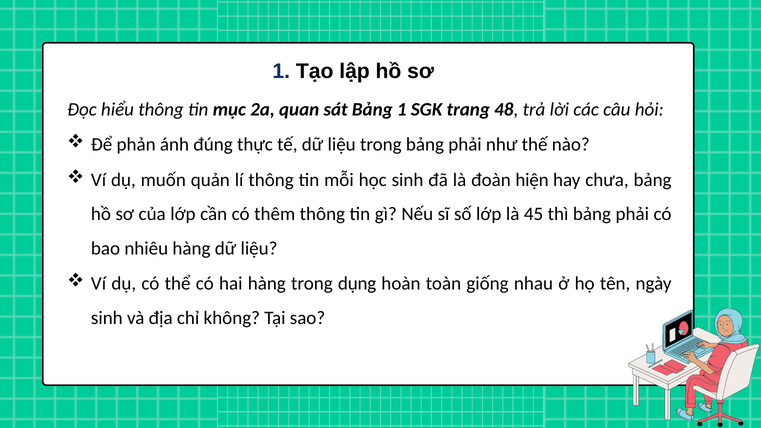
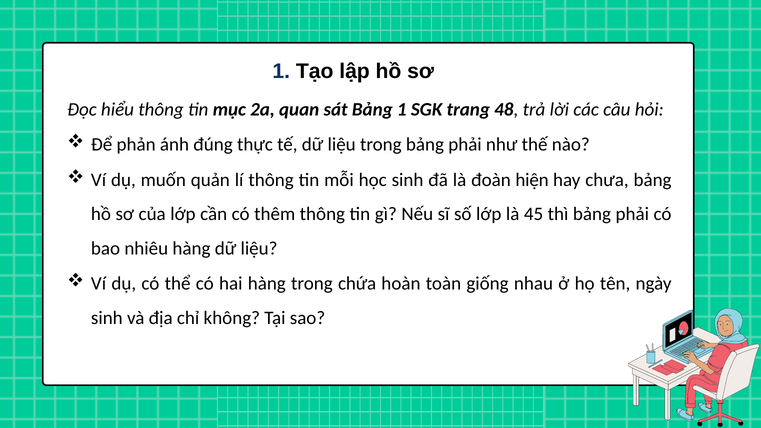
dụng: dụng -> chứa
